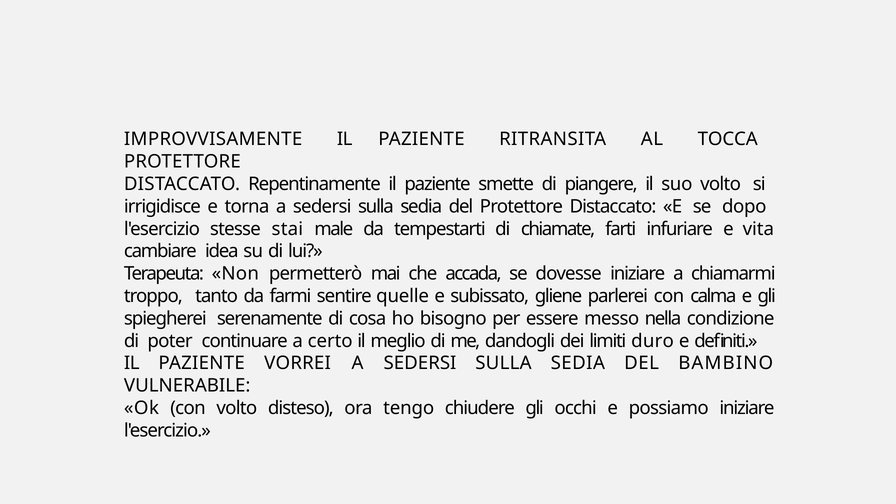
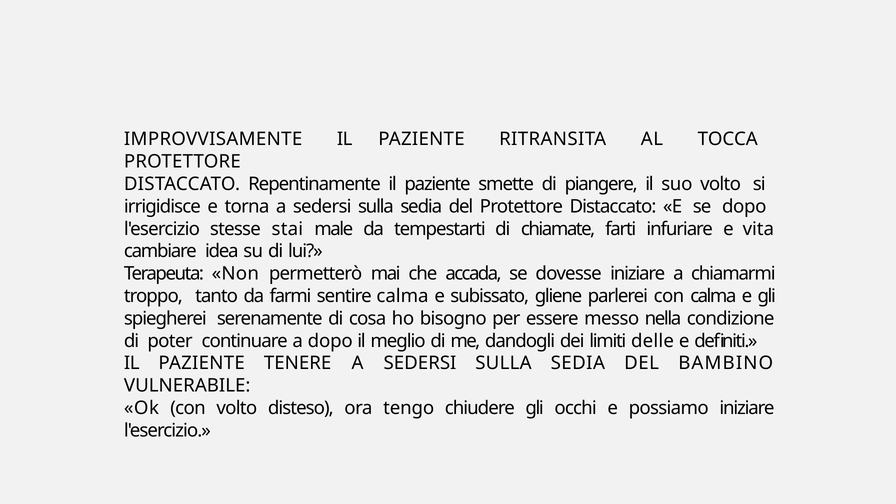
sentire quelle: quelle -> calma
a certo: certo -> dopo
duro: duro -> delle
VORREI: VORREI -> TENERE
